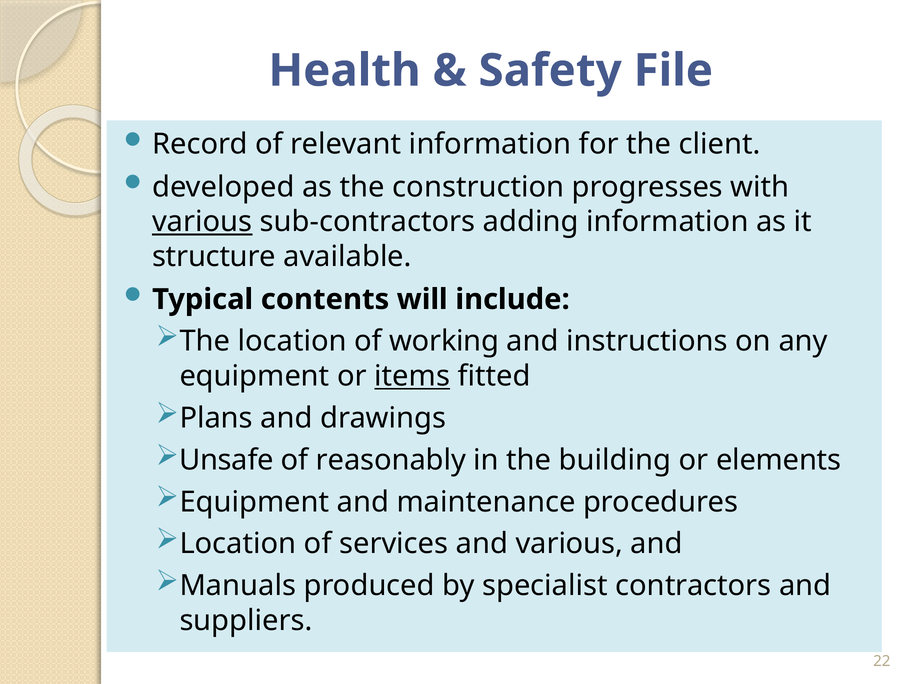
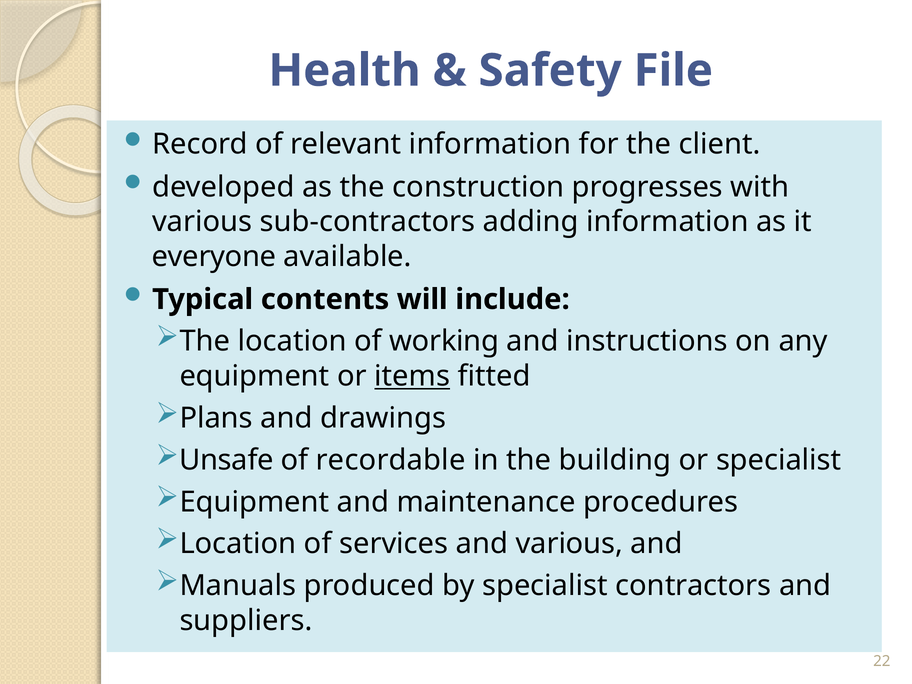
various at (202, 222) underline: present -> none
structure: structure -> everyone
reasonably: reasonably -> recordable
or elements: elements -> specialist
